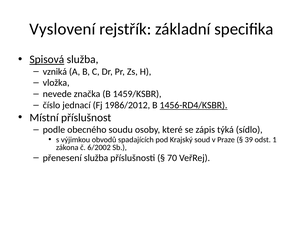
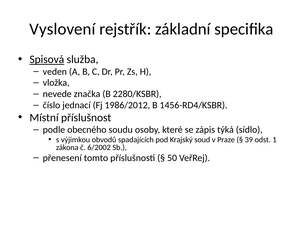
vzniká: vzniká -> veden
1459/KSBR: 1459/KSBR -> 2280/KSBR
1456-RD4/KSBR underline: present -> none
přenesení služba: služba -> tomto
70: 70 -> 50
